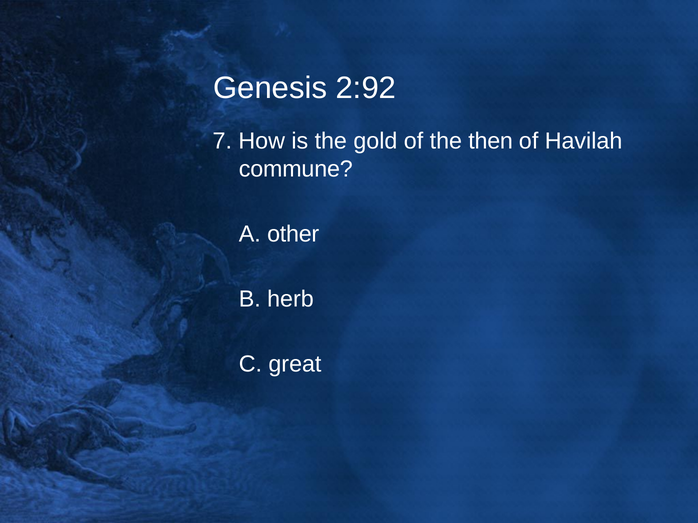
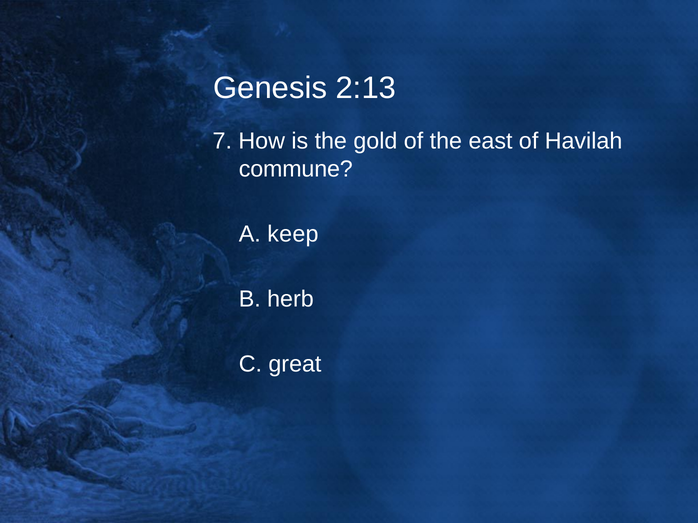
2:92: 2:92 -> 2:13
then: then -> east
other: other -> keep
